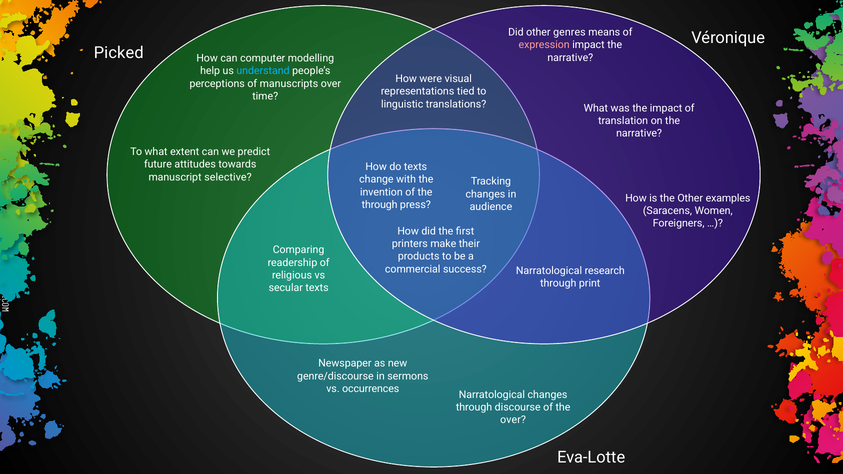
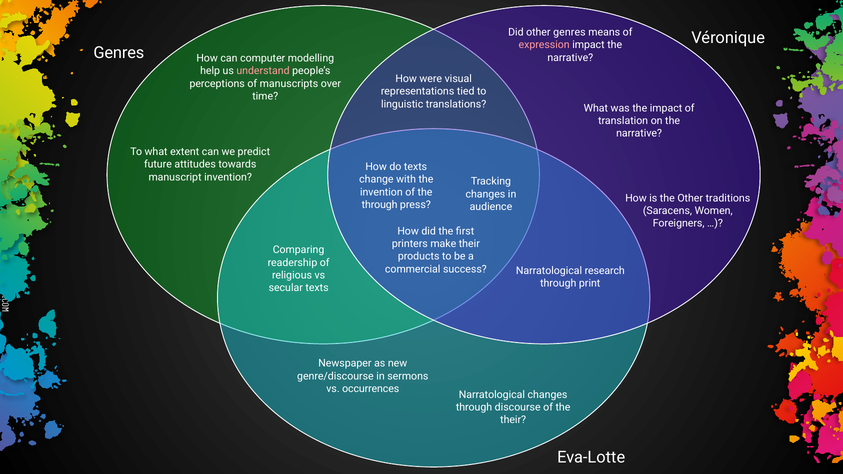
Picked at (119, 53): Picked -> Genres
understand colour: light blue -> pink
manuscript selective: selective -> invention
examples: examples -> traditions
over at (513, 420): over -> their
